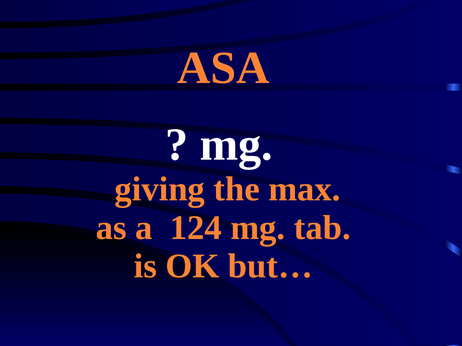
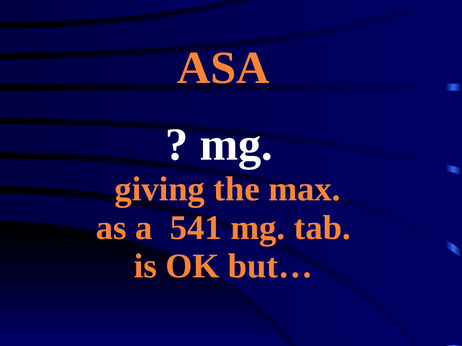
124: 124 -> 541
